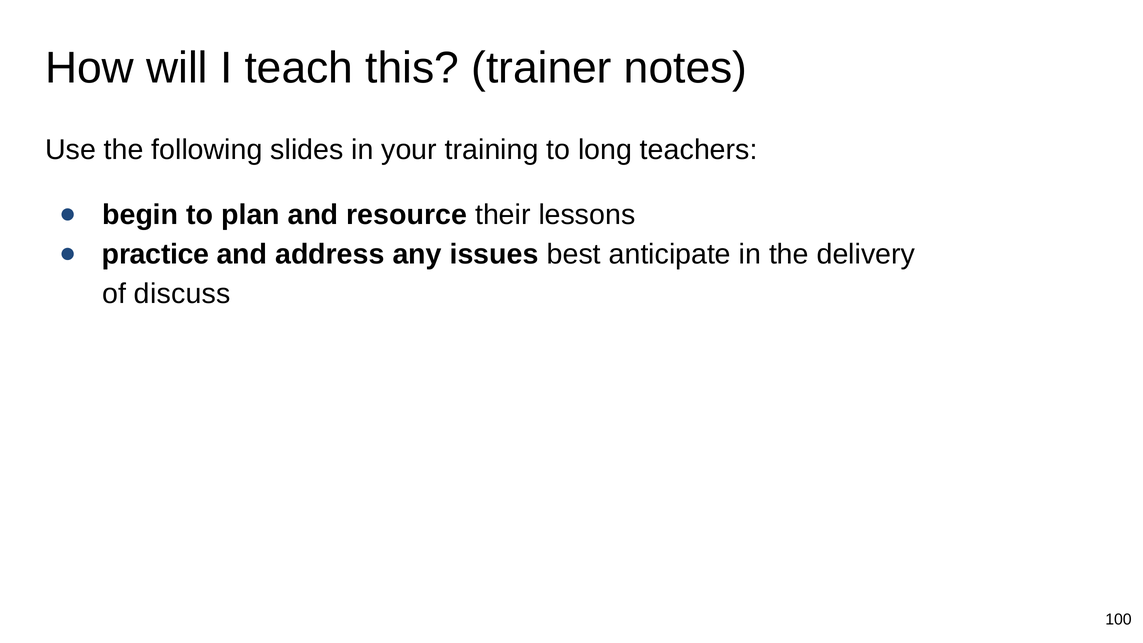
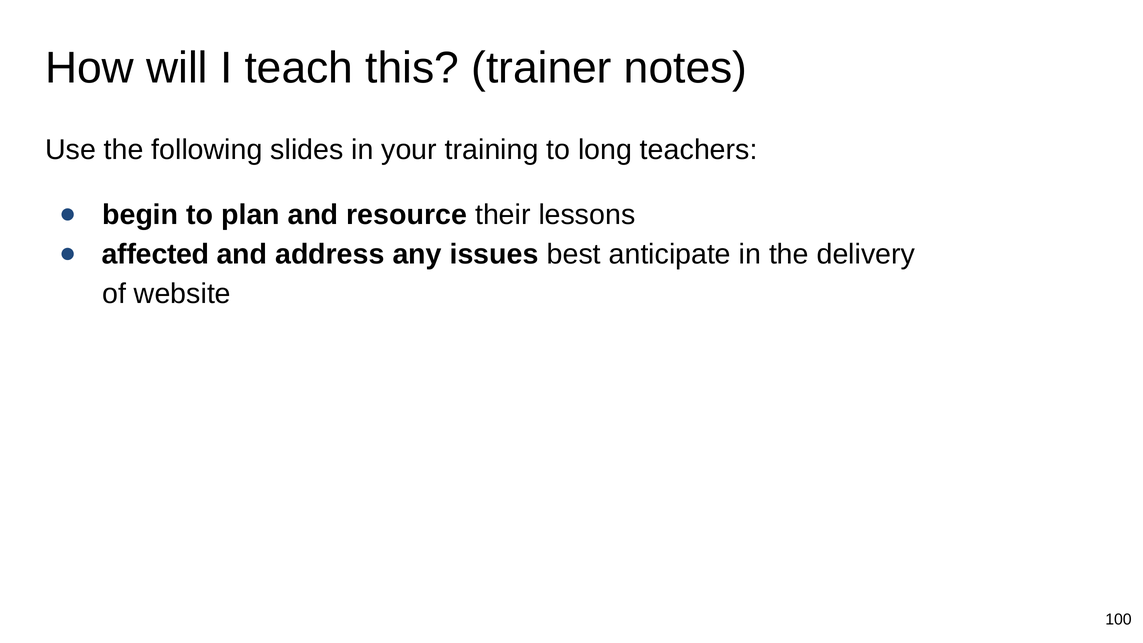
practice: practice -> affected
discuss: discuss -> website
